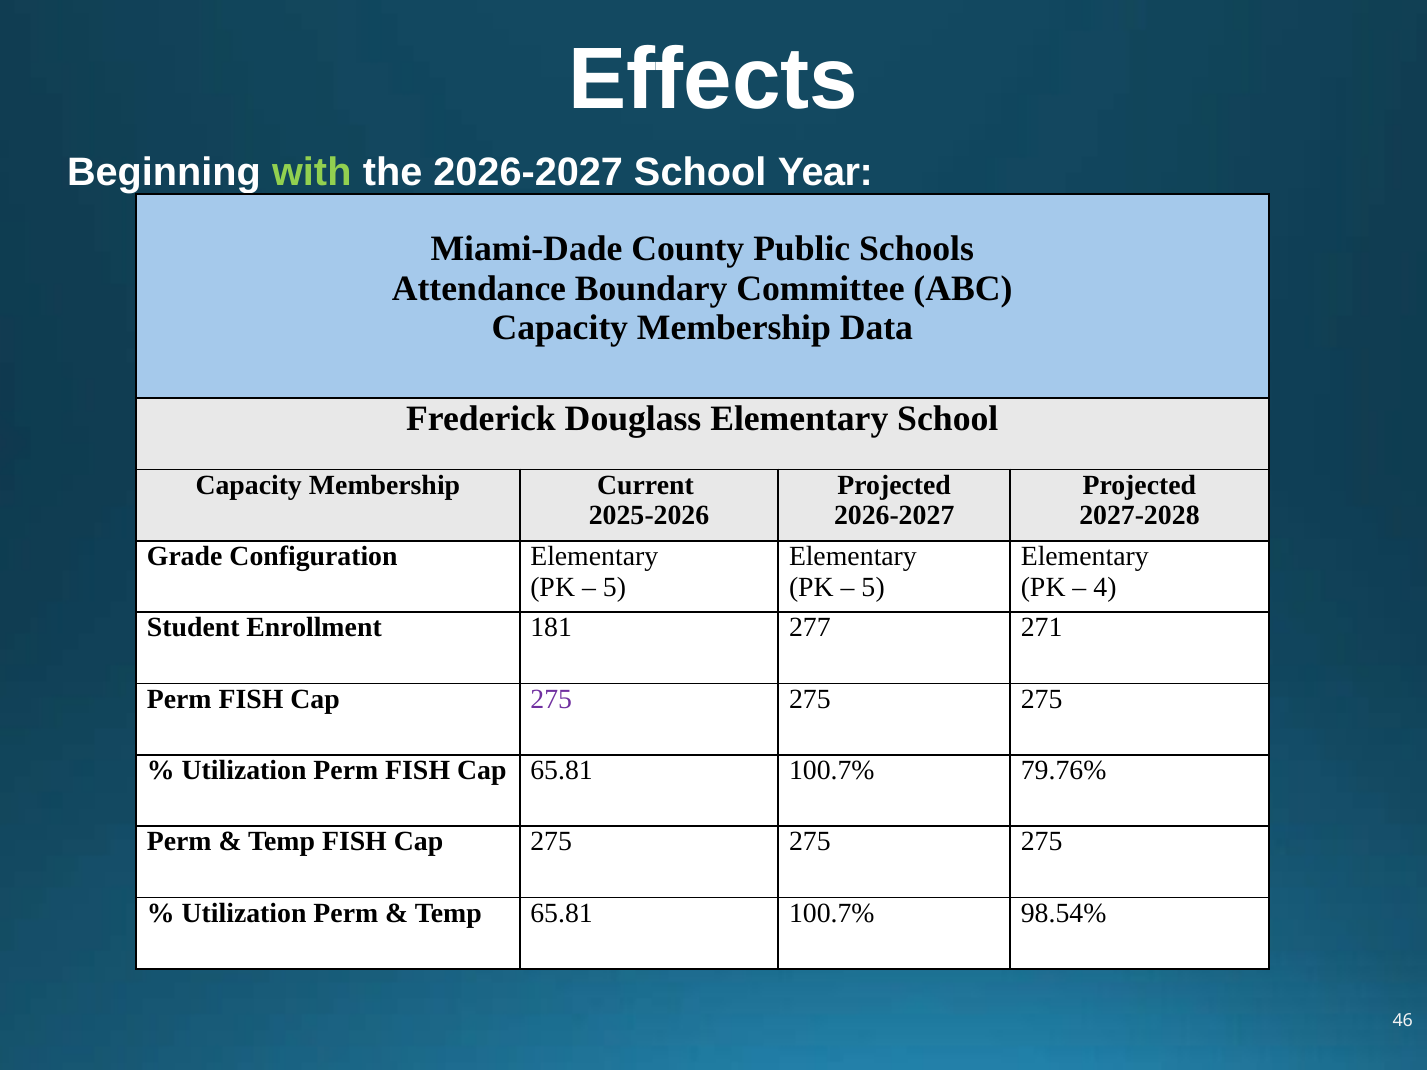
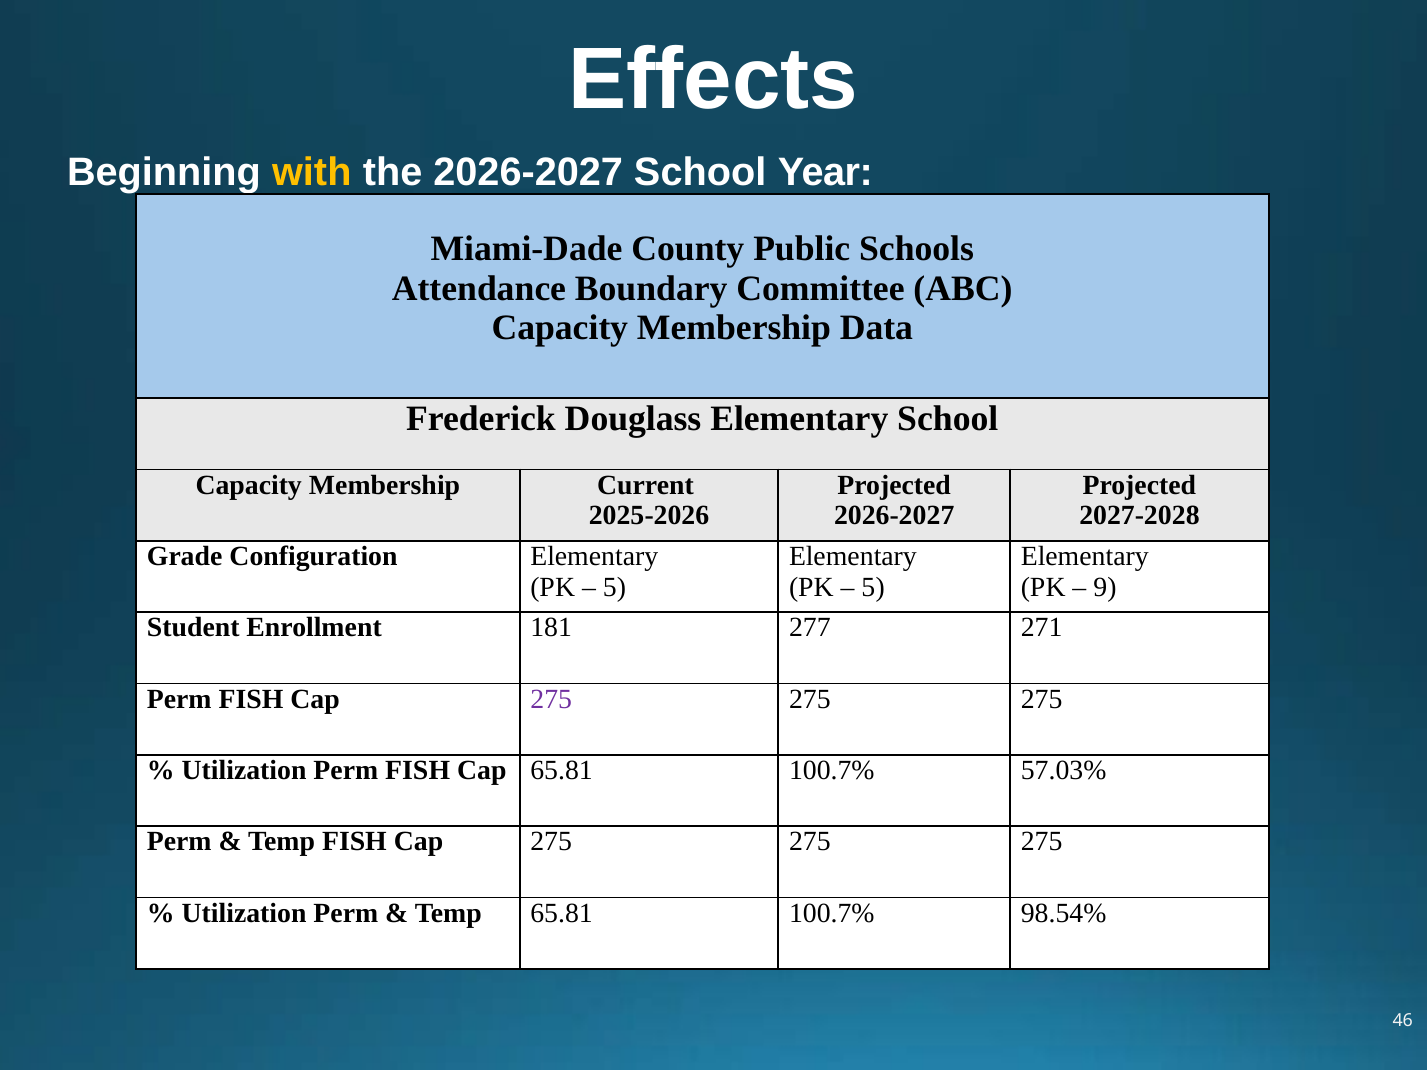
with colour: light green -> yellow
4: 4 -> 9
79.76%: 79.76% -> 57.03%
